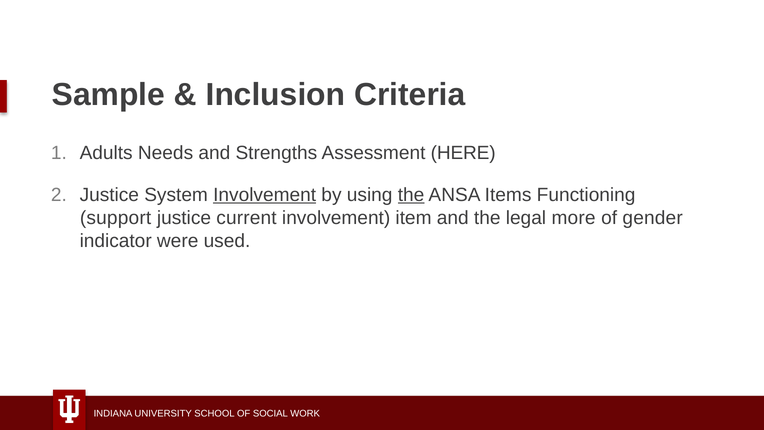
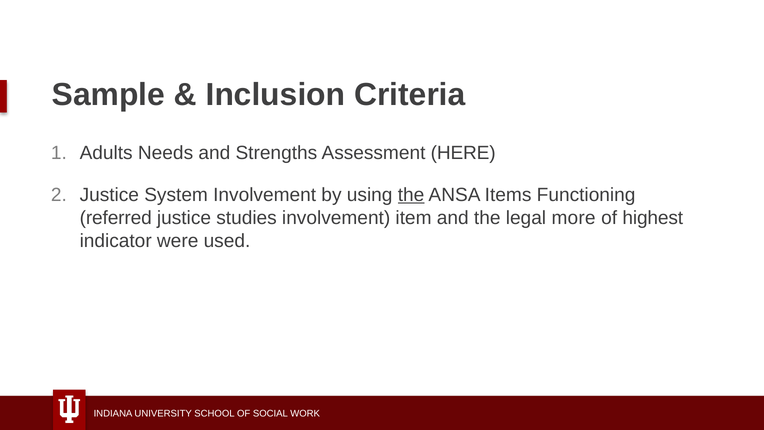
Involvement at (265, 195) underline: present -> none
support: support -> referred
current: current -> studies
gender: gender -> highest
